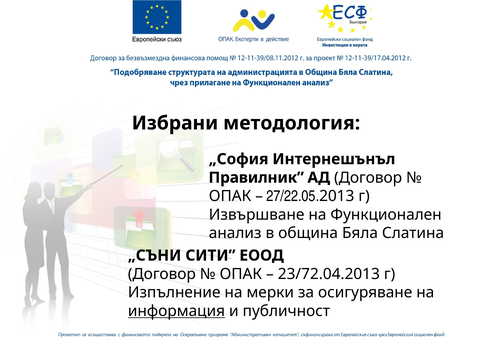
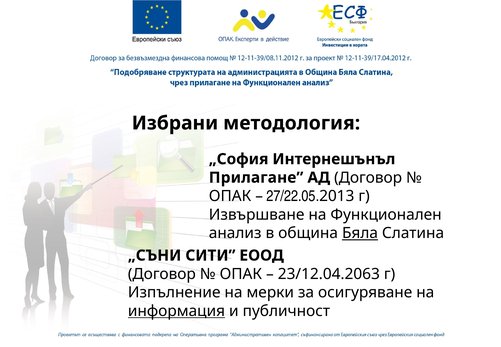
Правилник: Правилник -> Прилагане
Бяла underline: none -> present
23/72.04.2013: 23/72.04.2013 -> 23/12.04.2063
